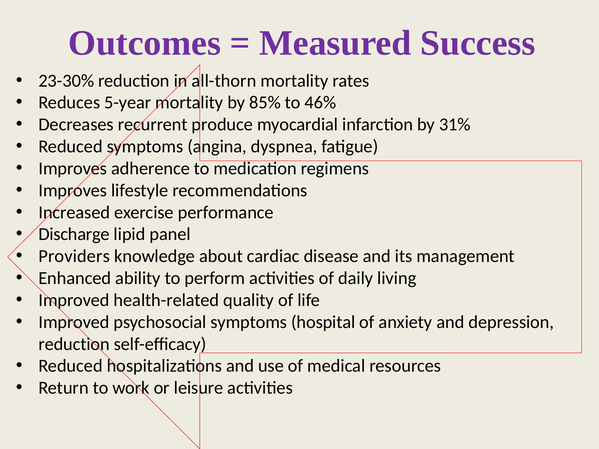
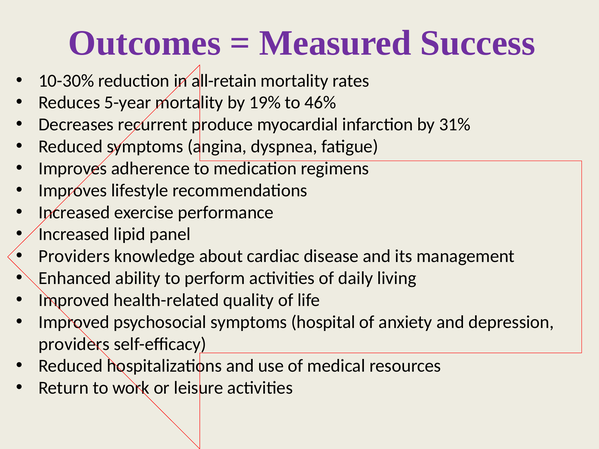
23-30%: 23-30% -> 10-30%
all-thorn: all-thorn -> all-retain
85%: 85% -> 19%
Discharge at (74, 234): Discharge -> Increased
reduction at (74, 344): reduction -> providers
